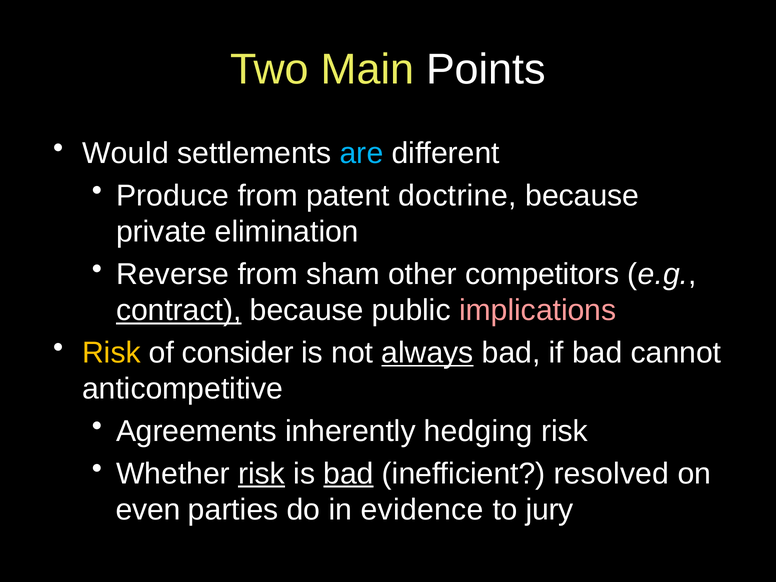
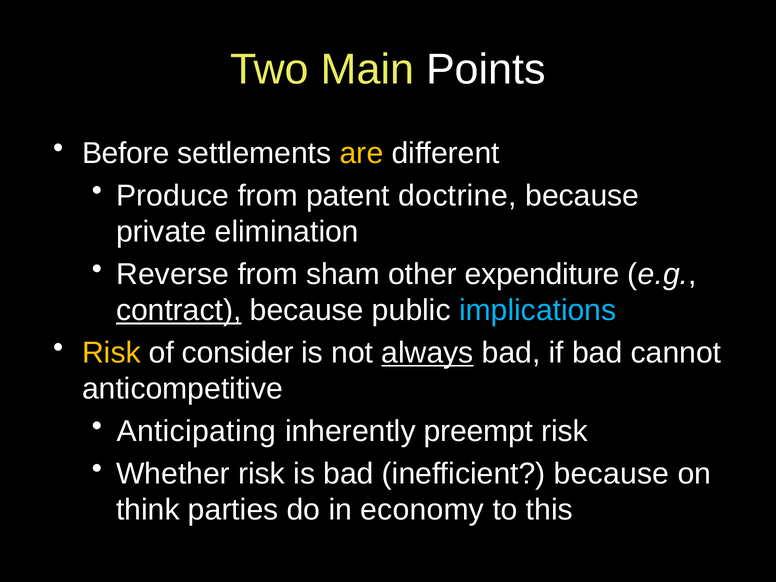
Would: Would -> Before
are colour: light blue -> yellow
competitors: competitors -> expenditure
implications colour: pink -> light blue
Agreements: Agreements -> Anticipating
hedging: hedging -> preempt
risk at (262, 474) underline: present -> none
bad at (349, 474) underline: present -> none
inefficient resolved: resolved -> because
even: even -> think
evidence: evidence -> economy
jury: jury -> this
